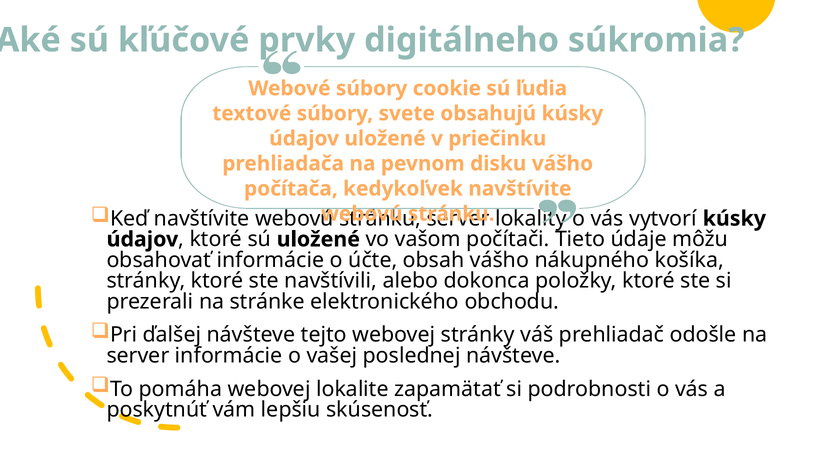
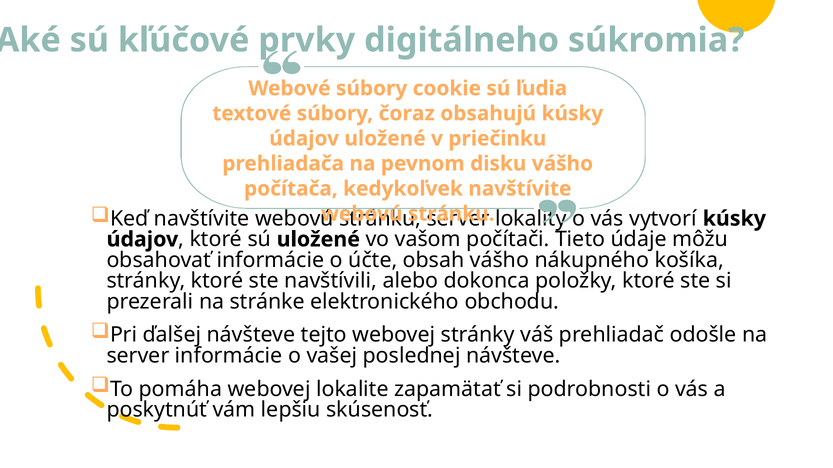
svete: svete -> čoraz
